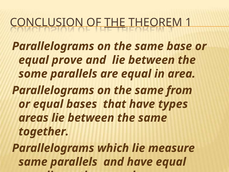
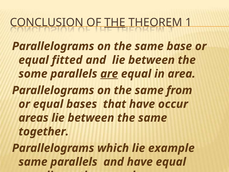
prove: prove -> fitted
are underline: none -> present
types: types -> occur
measure: measure -> example
